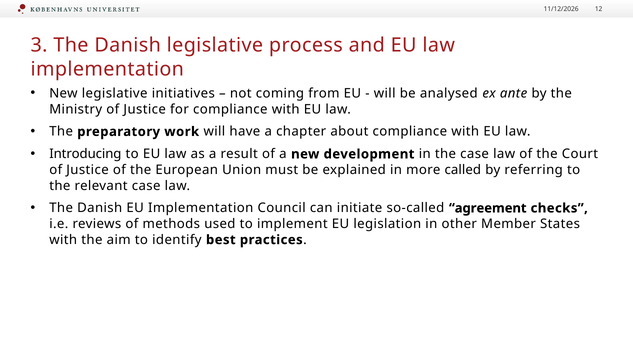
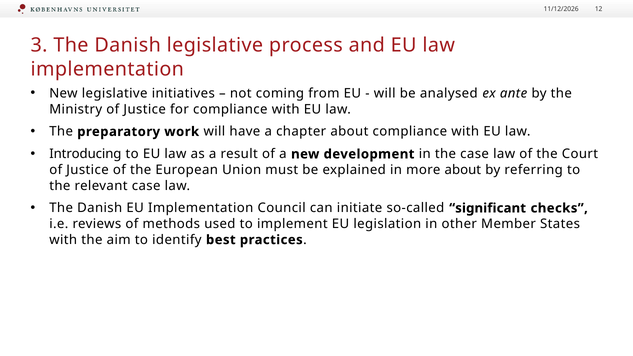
more called: called -> about
agreement: agreement -> significant
